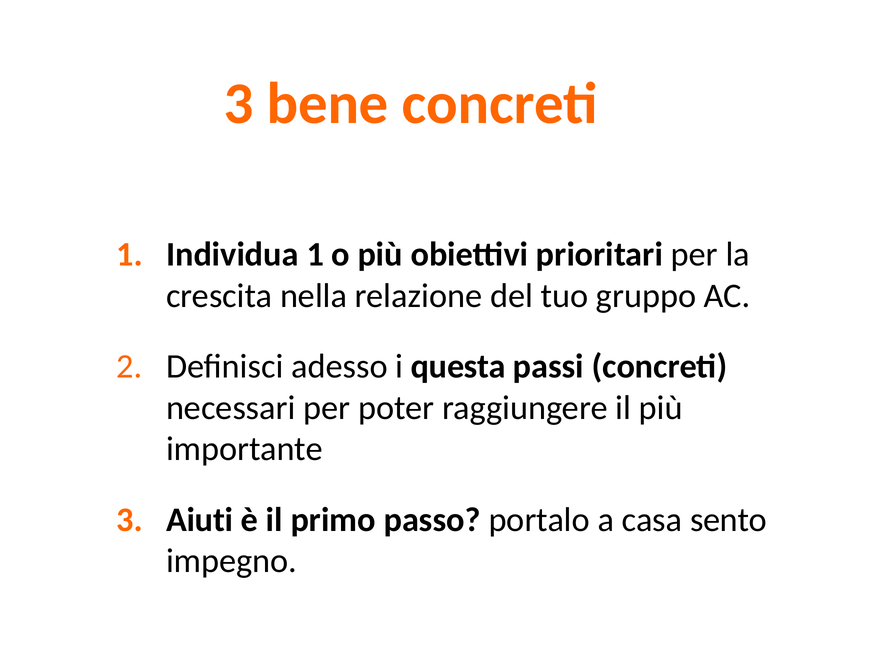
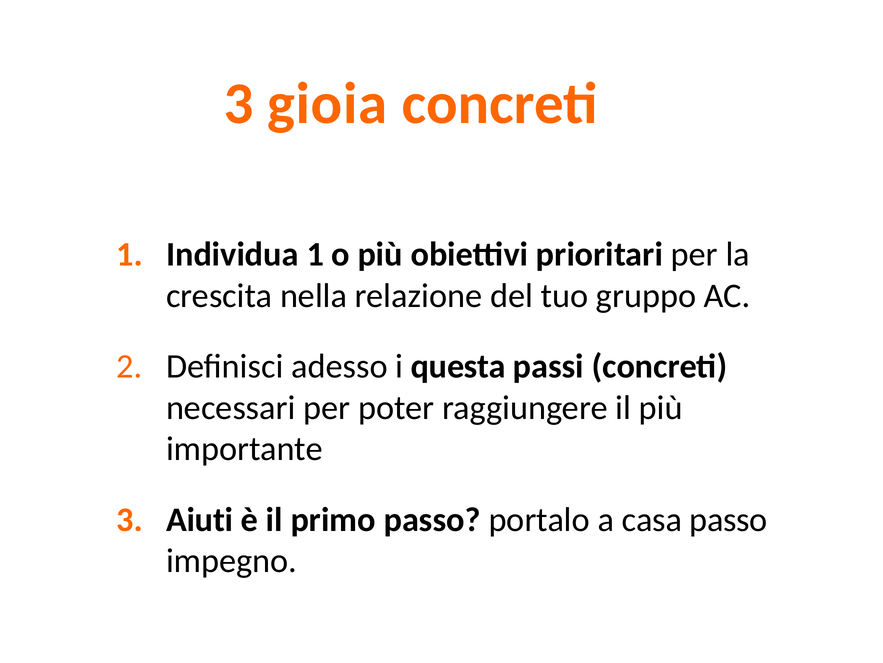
bene: bene -> gioia
casa sento: sento -> passo
